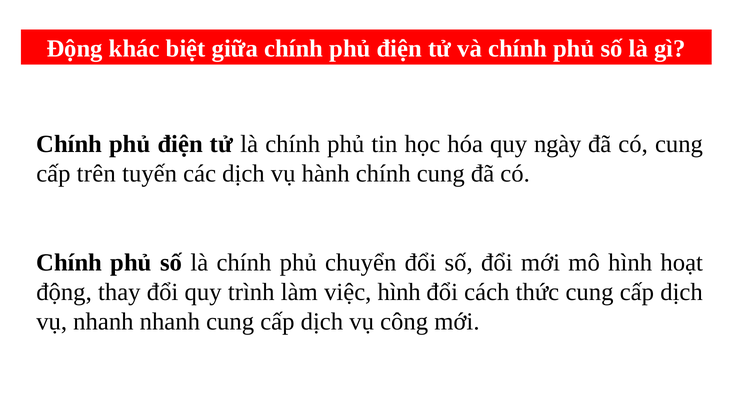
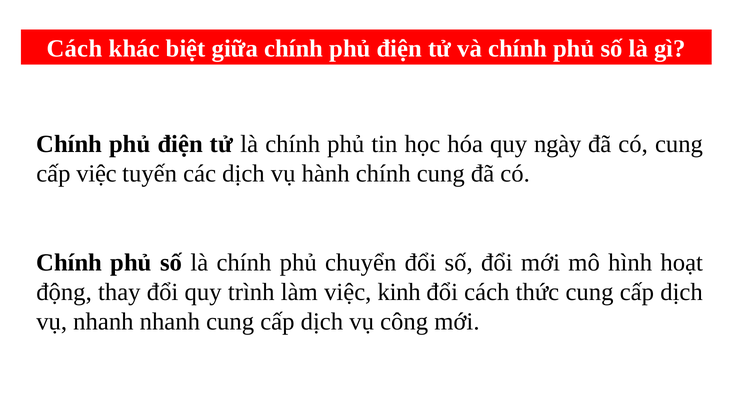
Động at (75, 49): Động -> Cách
cấp trên: trên -> việc
việc hình: hình -> kinh
